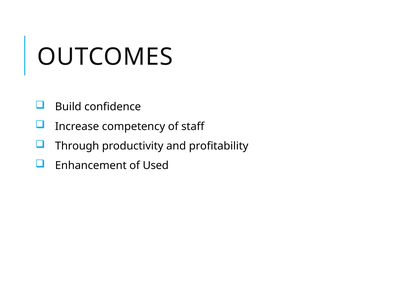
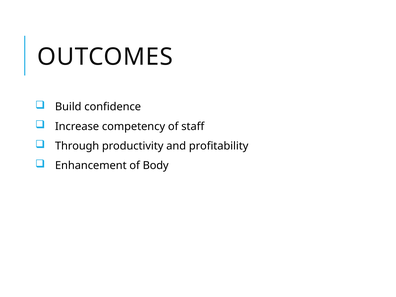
Used: Used -> Body
